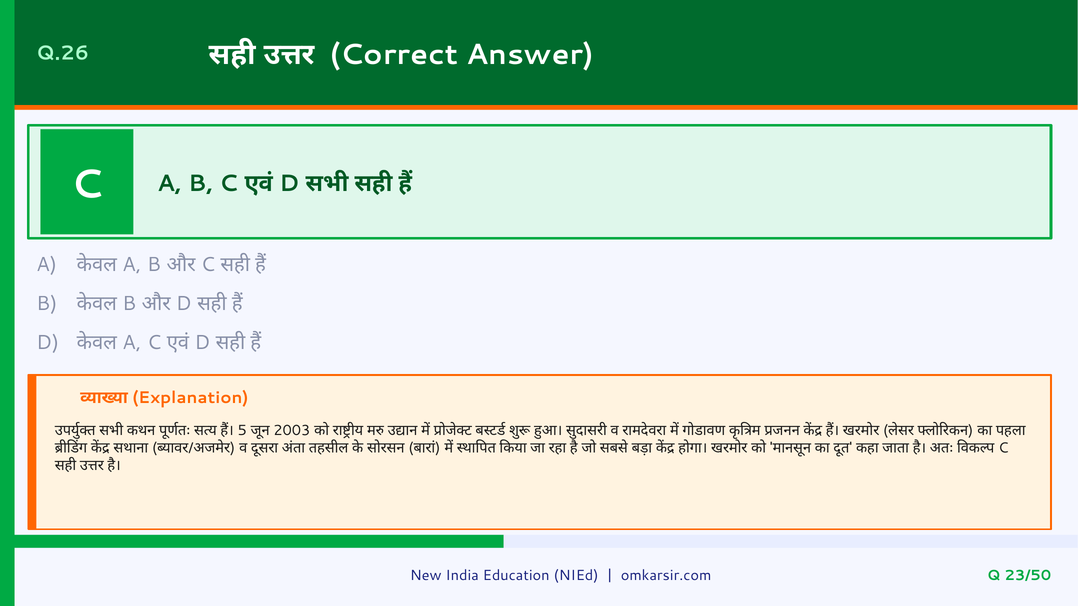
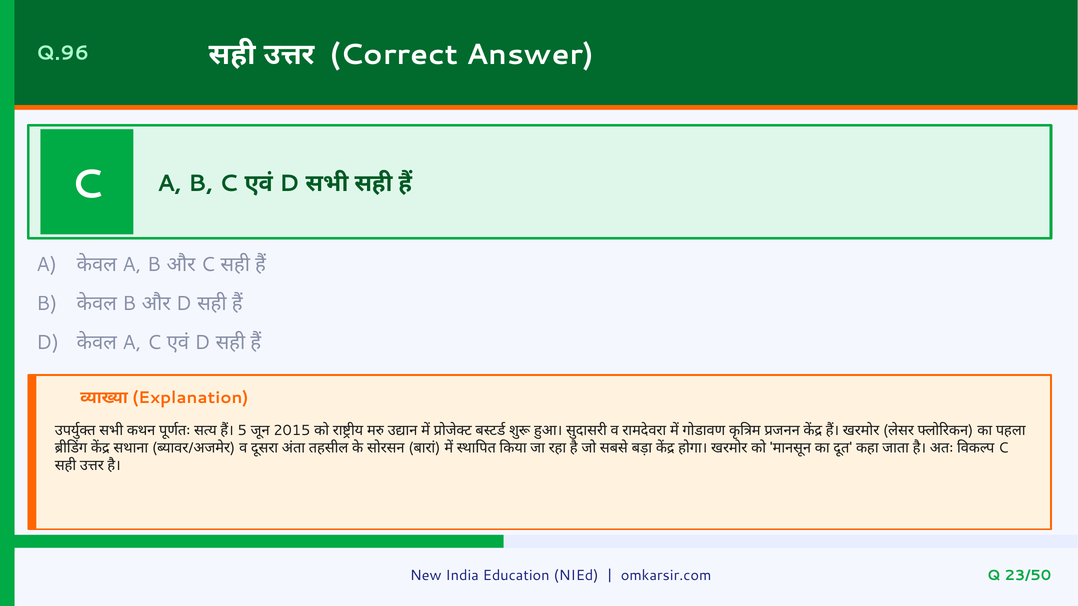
Q.26: Q.26 -> Q.96
2003: 2003 -> 2015
